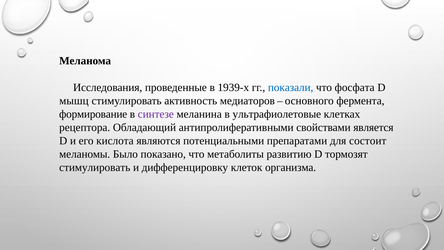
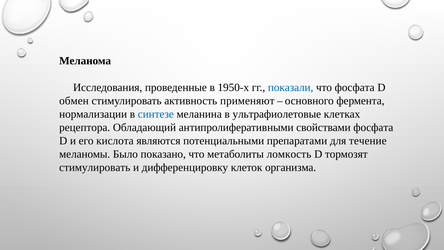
1939-х: 1939-х -> 1950-х
мышц: мышц -> обмен
медиаторов: медиаторов -> применяют
формирование: формирование -> нормализации
синтезе colour: purple -> blue
свойствами является: является -> фосфата
состоит: состоит -> течение
развитию: развитию -> ломкость
